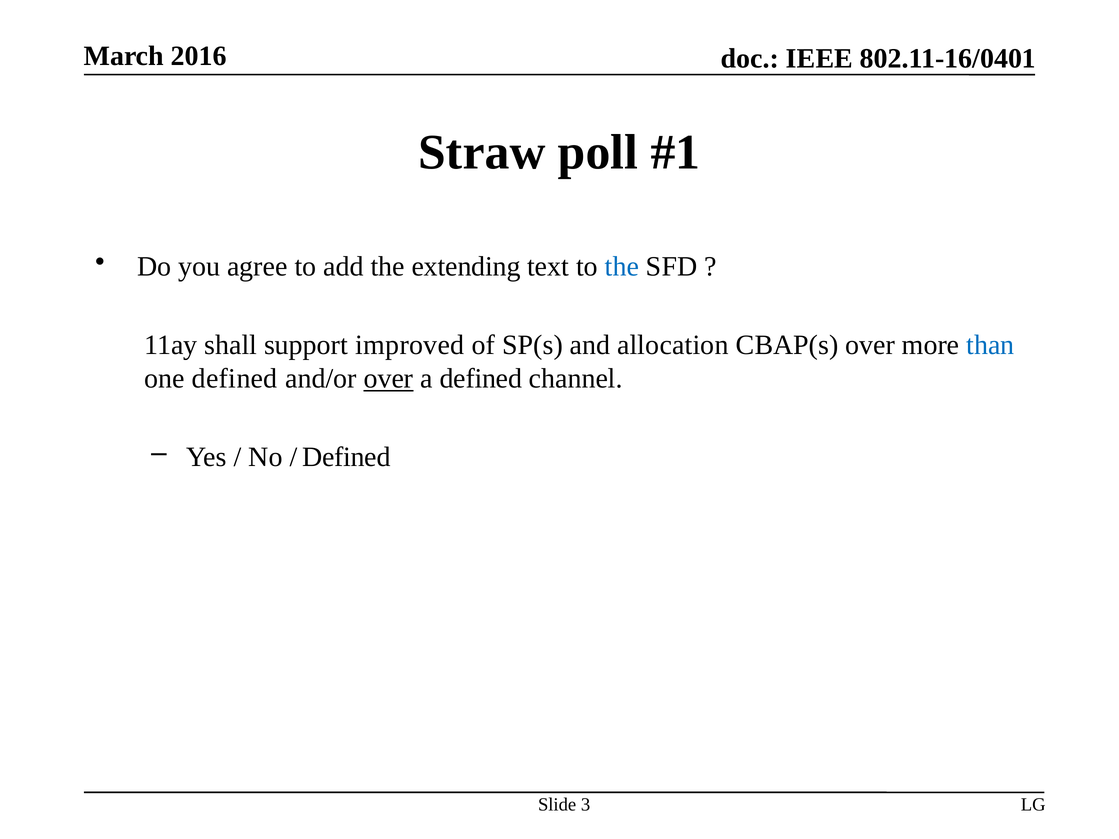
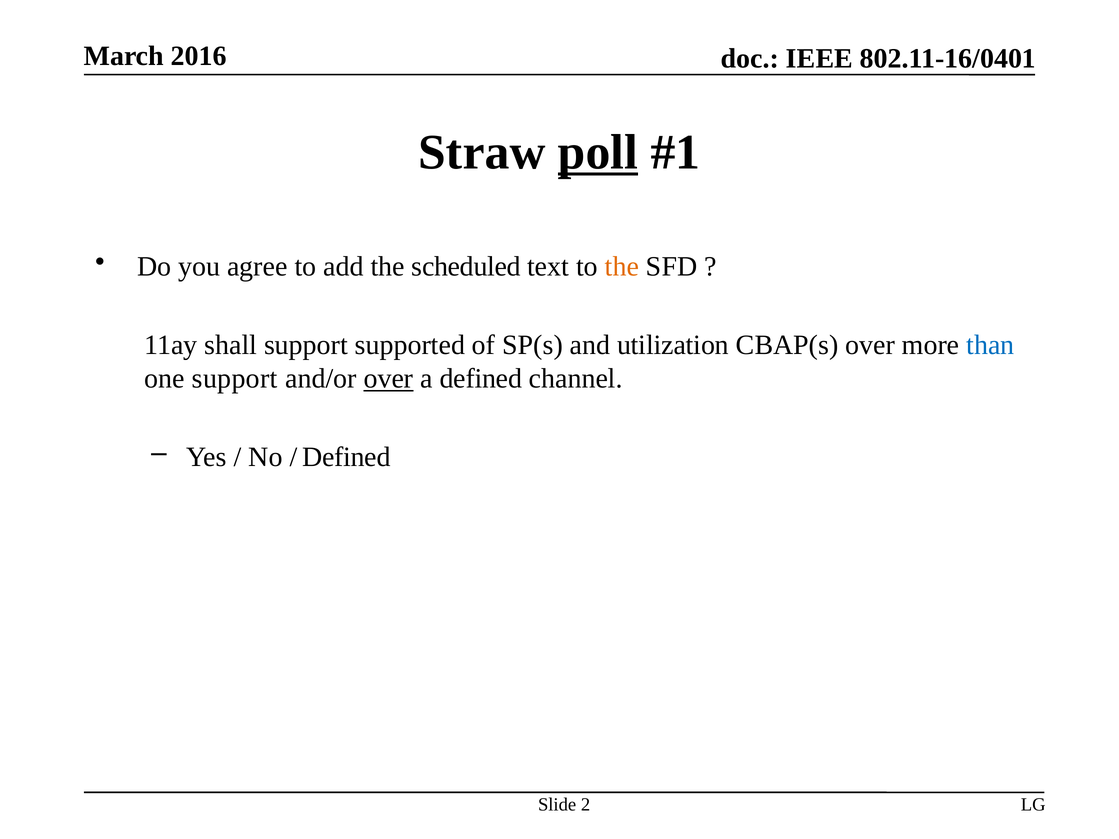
poll underline: none -> present
extending: extending -> scheduled
the at (622, 267) colour: blue -> orange
improved: improved -> supported
allocation: allocation -> utilization
one defined: defined -> support
3: 3 -> 2
